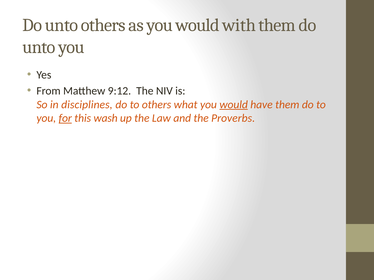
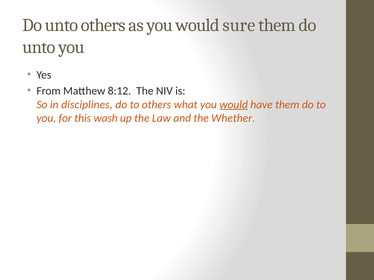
with: with -> sure
9:12: 9:12 -> 8:12
for underline: present -> none
Proverbs: Proverbs -> Whether
